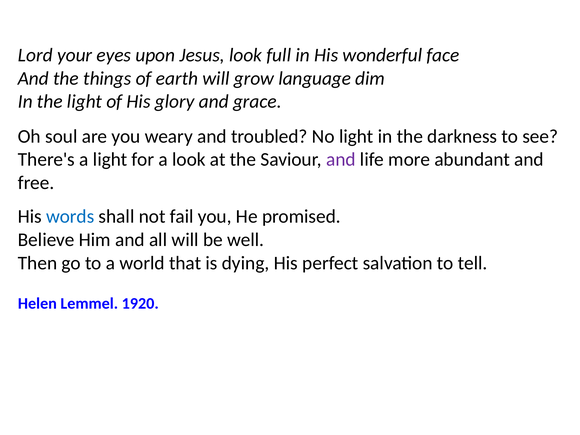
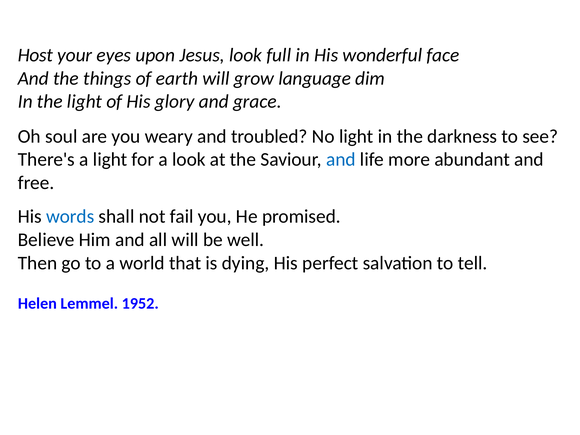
Lord: Lord -> Host
and at (341, 160) colour: purple -> blue
1920: 1920 -> 1952
